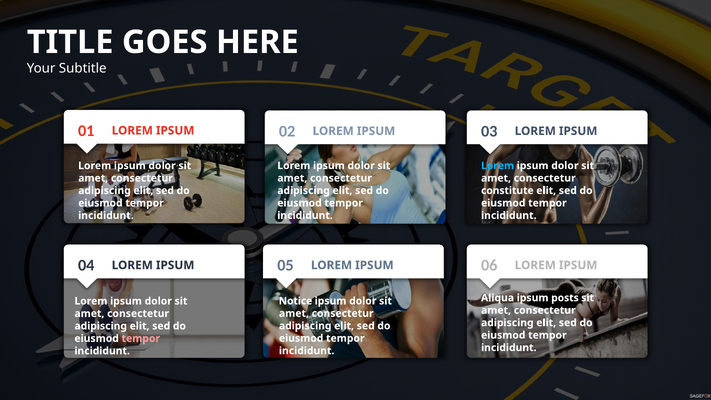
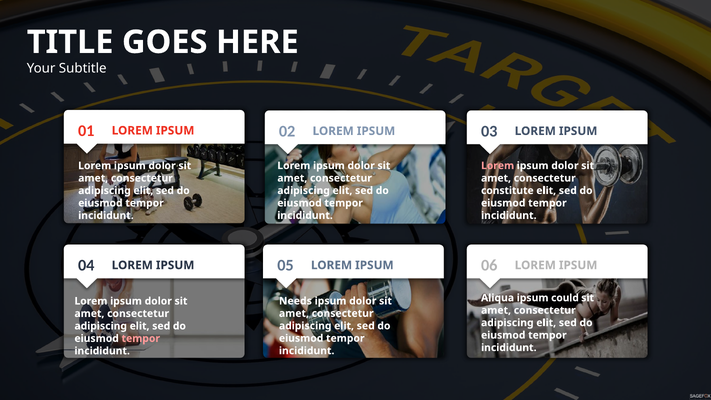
Lorem at (498, 166) colour: light blue -> pink
posts: posts -> could
Notice: Notice -> Needs
